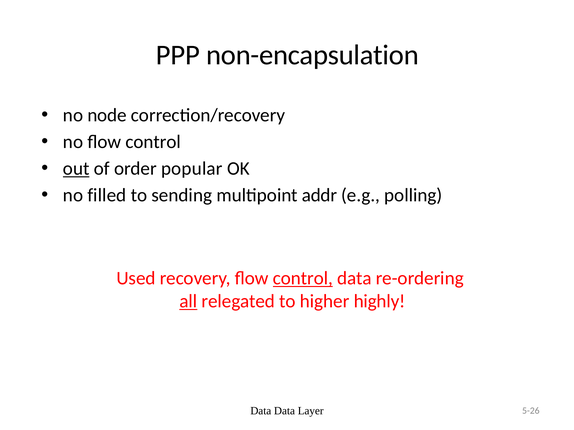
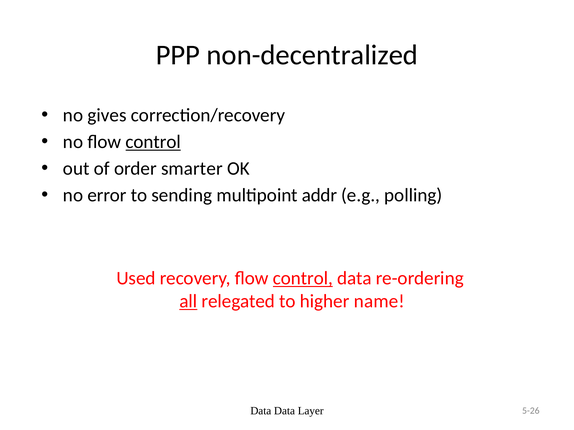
non-encapsulation: non-encapsulation -> non-decentralized
node: node -> gives
control at (153, 142) underline: none -> present
out underline: present -> none
popular: popular -> smarter
filled: filled -> error
highly: highly -> name
